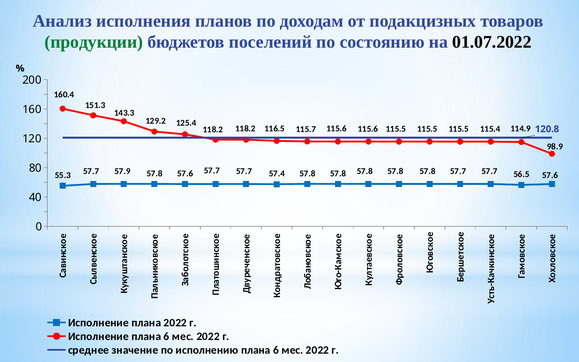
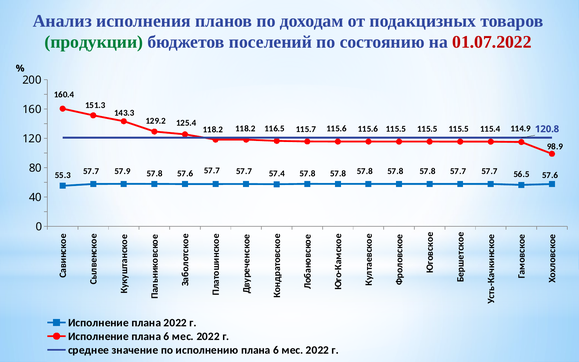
01.07.2022 colour: black -> red
